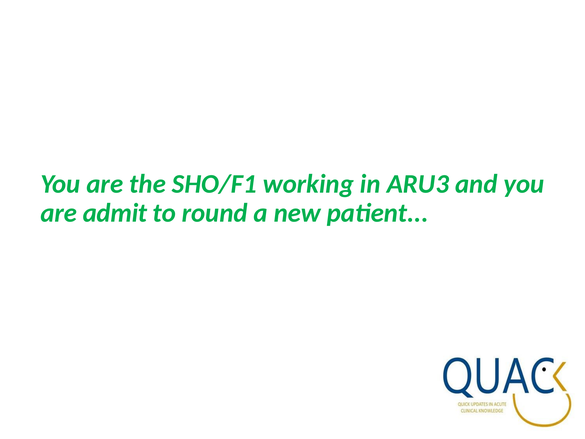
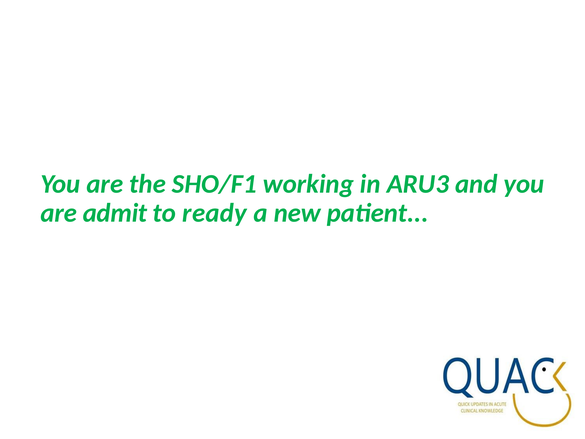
round: round -> ready
